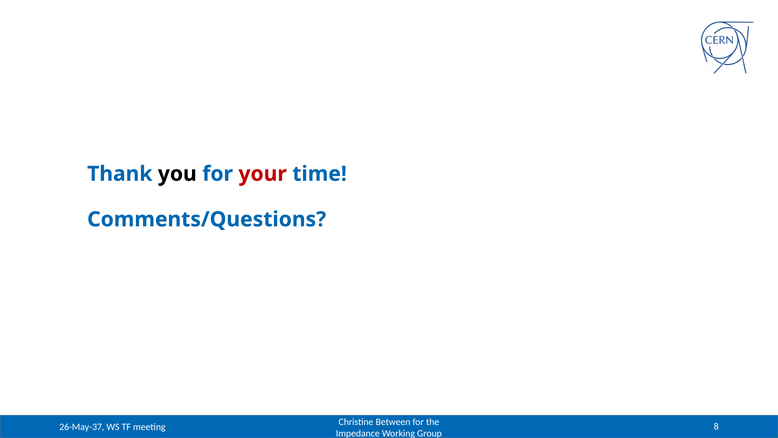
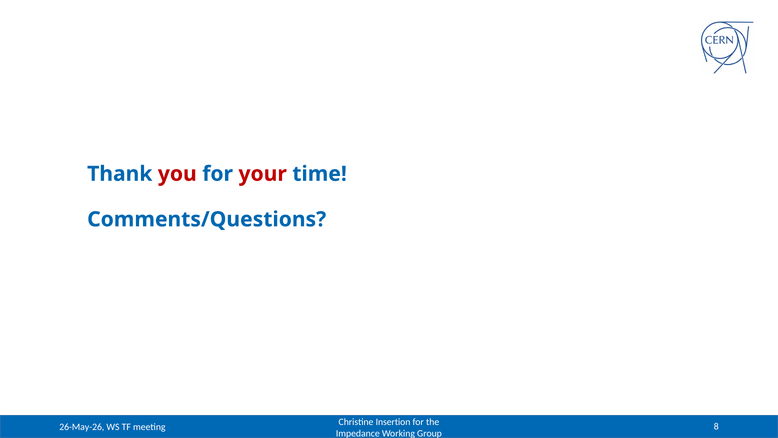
you colour: black -> red
Between: Between -> Insertion
26-May-37: 26-May-37 -> 26-May-26
